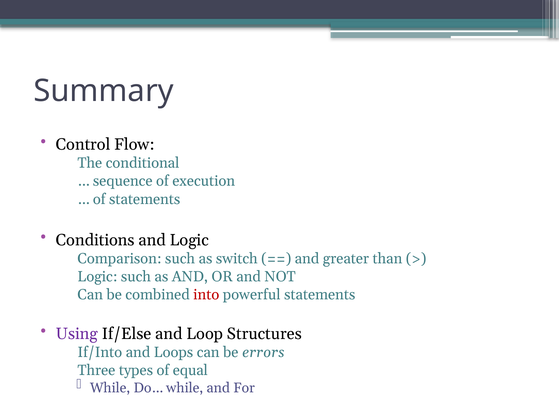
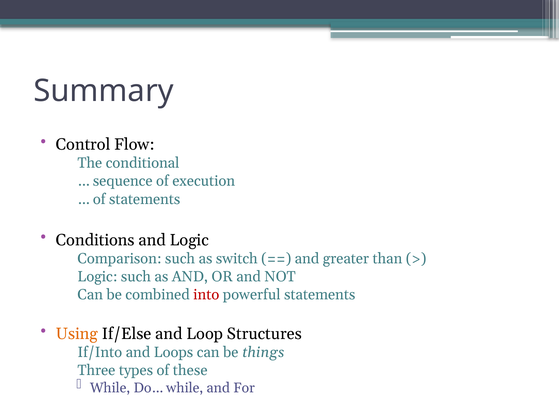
Using colour: purple -> orange
errors: errors -> things
equal: equal -> these
